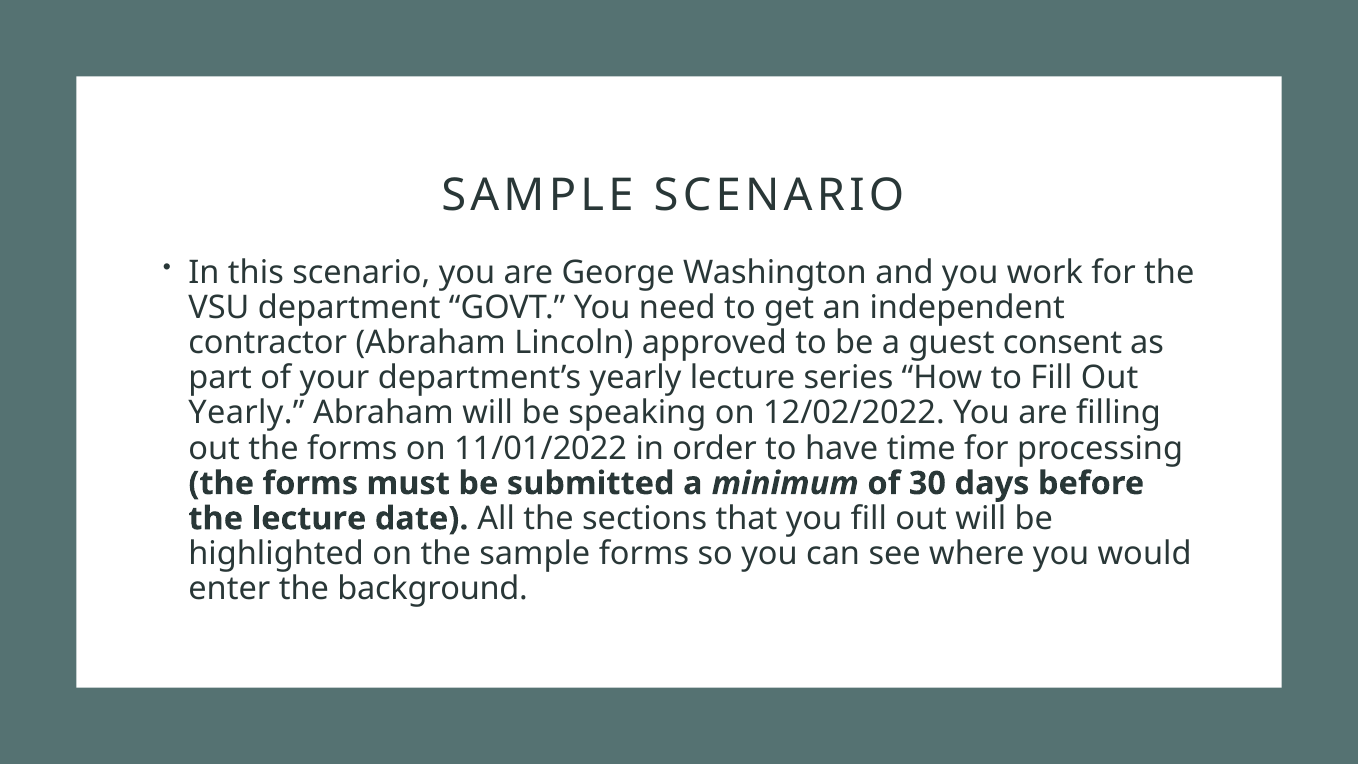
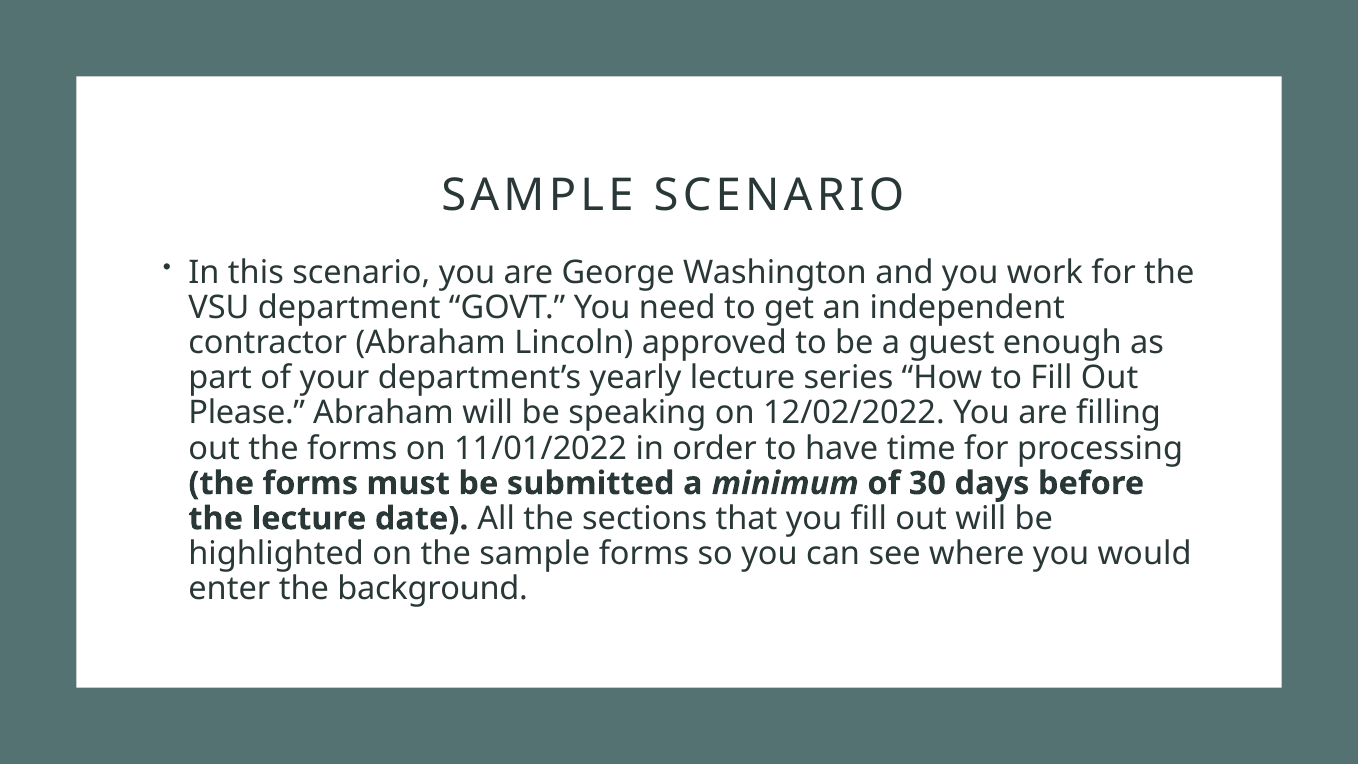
consent: consent -> enough
Yearly at (246, 413): Yearly -> Please
